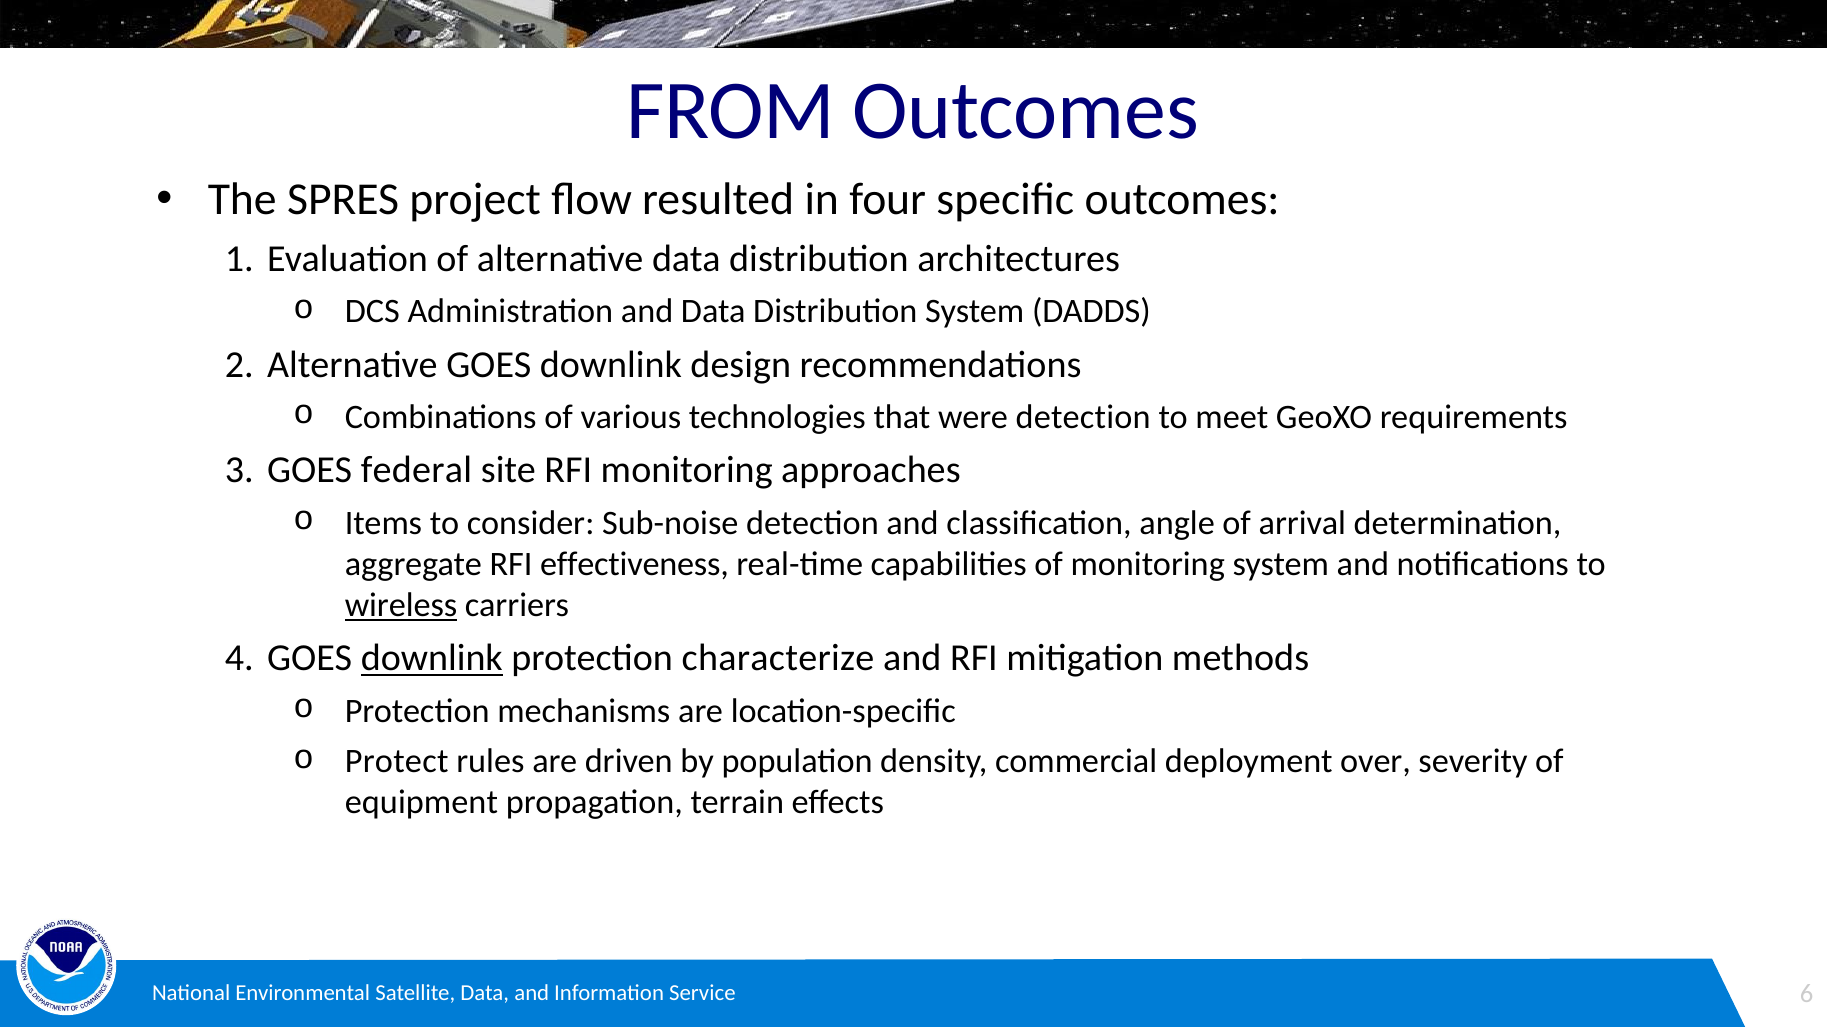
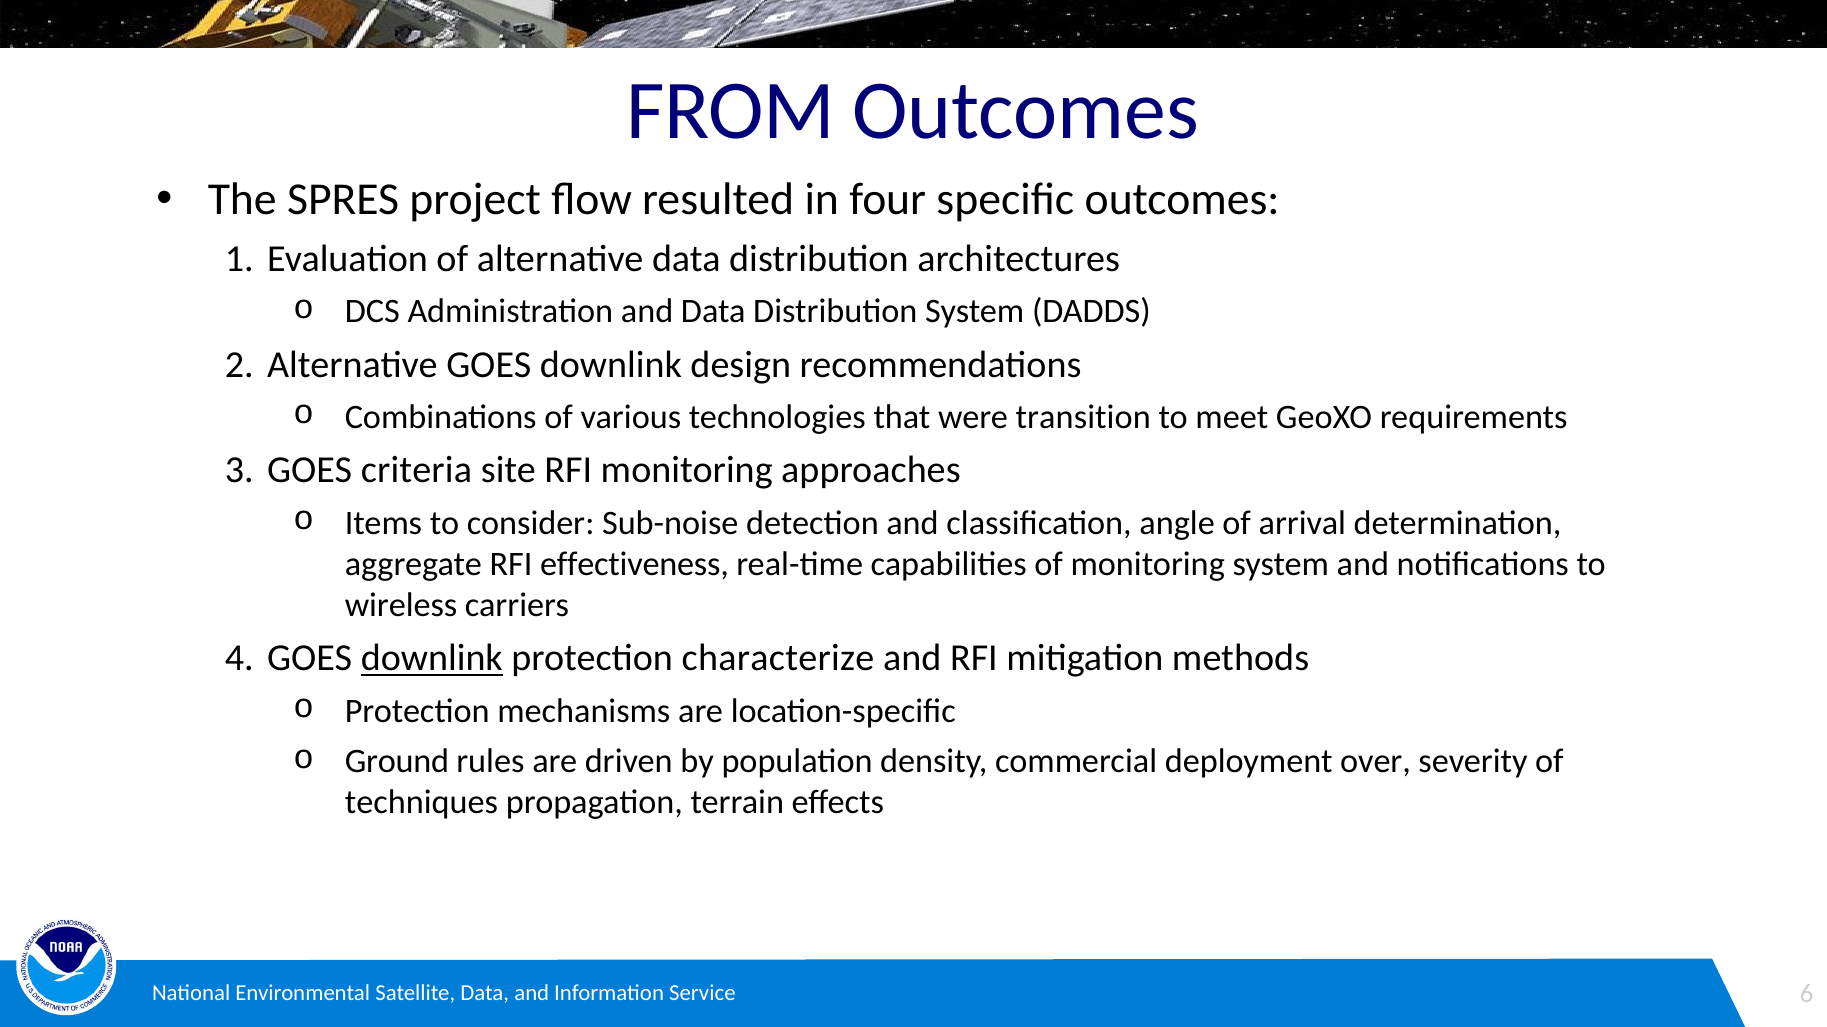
were detection: detection -> transition
federal: federal -> criteria
wireless underline: present -> none
Protect: Protect -> Ground
equipment: equipment -> techniques
